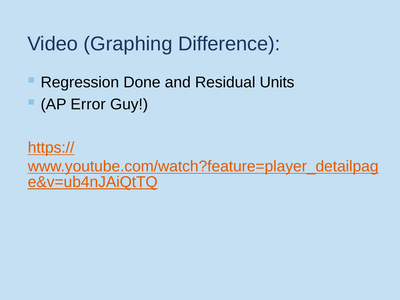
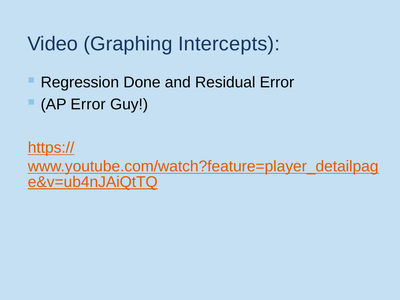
Difference: Difference -> Intercepts
Residual Units: Units -> Error
